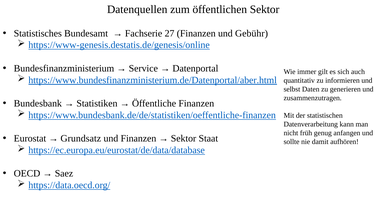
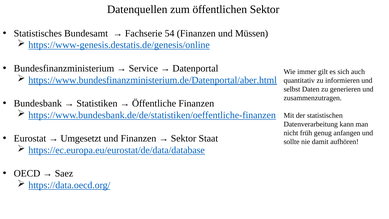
27: 27 -> 54
Gebühr: Gebühr -> Müssen
Grundsatz: Grundsatz -> Umgesetzt
